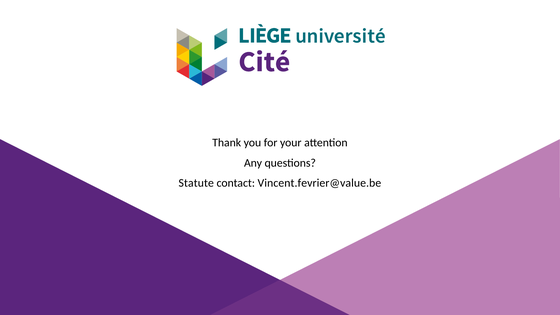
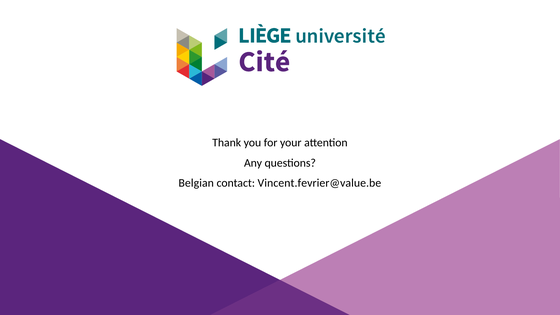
Statute: Statute -> Belgian
